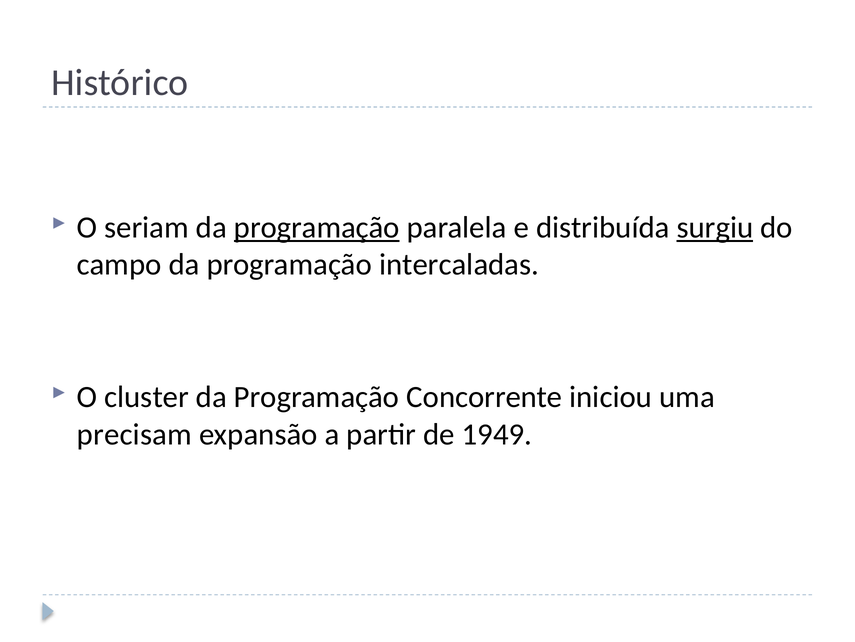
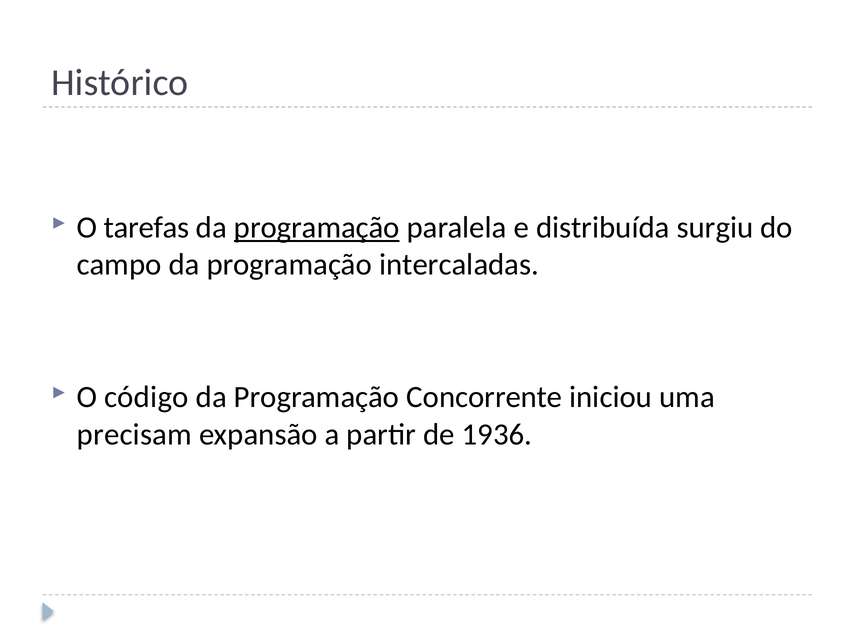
seriam: seriam -> tarefas
surgiu underline: present -> none
cluster: cluster -> código
1949: 1949 -> 1936
